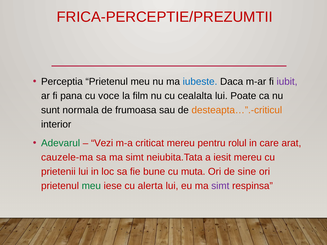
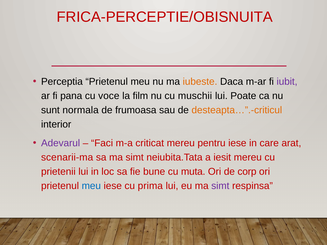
FRICA-PERCEPTIE/PREZUMTII: FRICA-PERCEPTIE/PREZUMTII -> FRICA-PERCEPTIE/OBISNUITA
iubeste colour: blue -> orange
cealalta: cealalta -> muschii
Adevarul colour: green -> purple
Vezi: Vezi -> Faci
pentru rolul: rolul -> iese
cauzele-ma: cauzele-ma -> scenarii-ma
sine: sine -> corp
meu at (91, 186) colour: green -> blue
alerta: alerta -> prima
